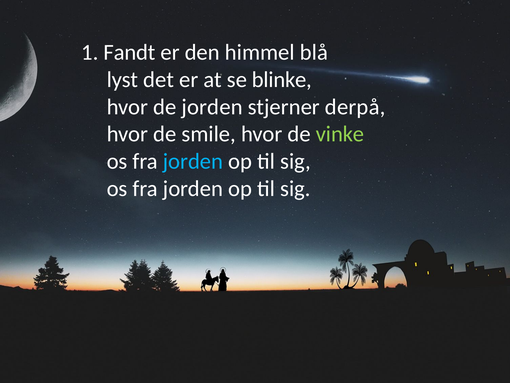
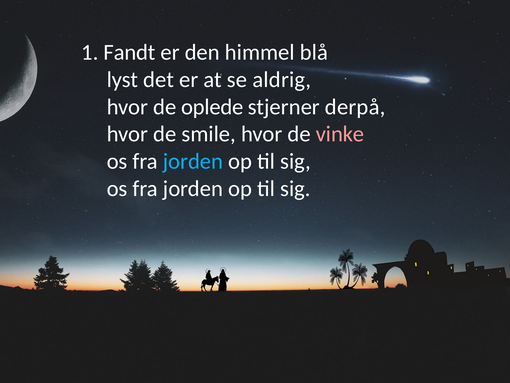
blinke: blinke -> aldrig
de jorden: jorden -> oplede
vinke colour: light green -> pink
